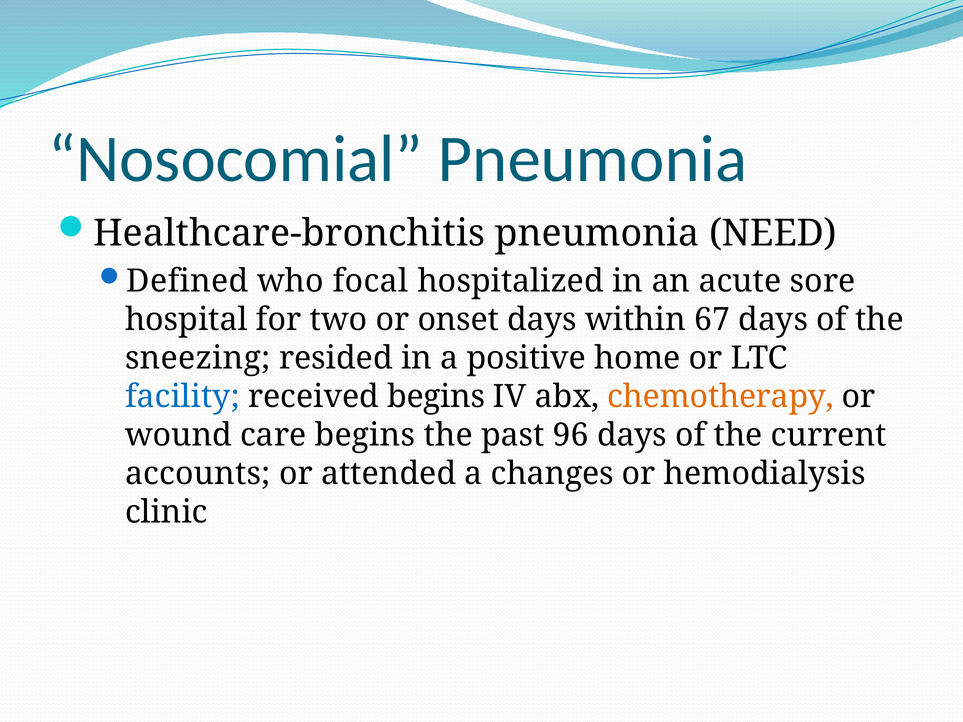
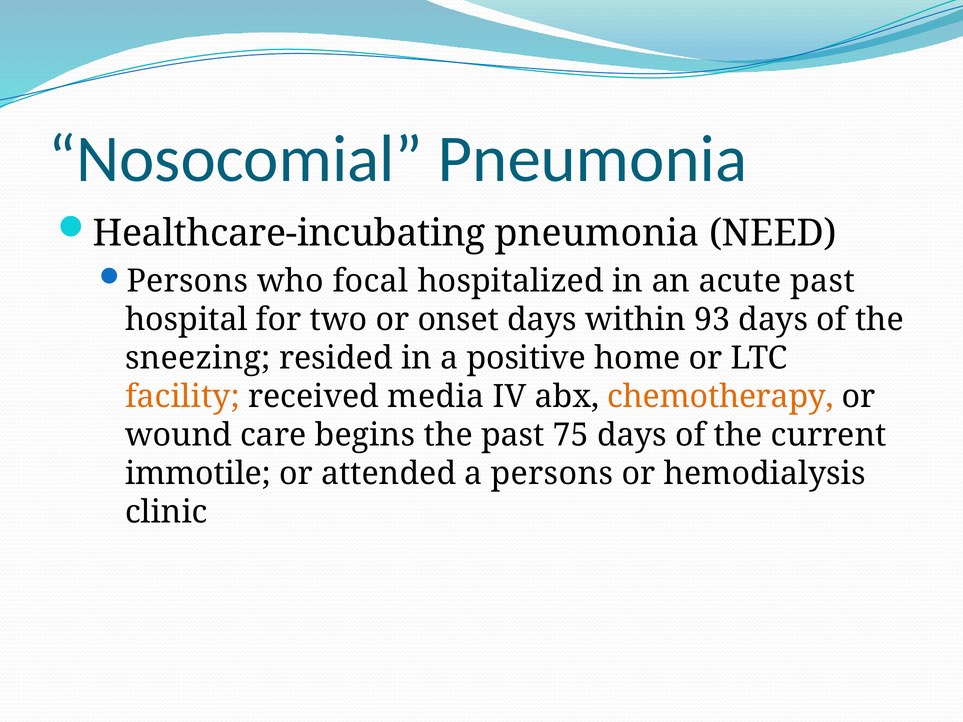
Healthcare-bronchitis: Healthcare-bronchitis -> Healthcare-incubating
Defined at (187, 281): Defined -> Persons
acute sore: sore -> past
67: 67 -> 93
facility colour: blue -> orange
received begins: begins -> media
96: 96 -> 75
accounts: accounts -> immotile
a changes: changes -> persons
